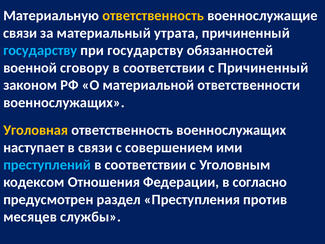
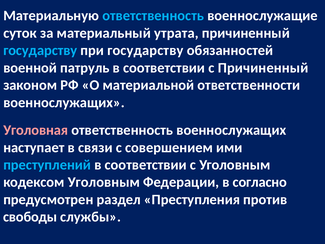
ответственность at (153, 16) colour: yellow -> light blue
связи at (20, 33): связи -> суток
сговору: сговору -> патруль
Уголовная colour: yellow -> pink
кодексом Отношения: Отношения -> Уголовным
месяцев: месяцев -> свободы
